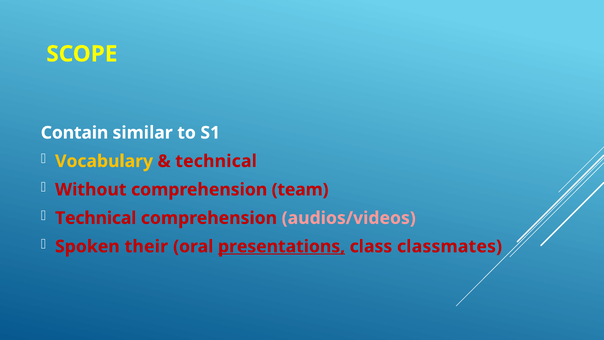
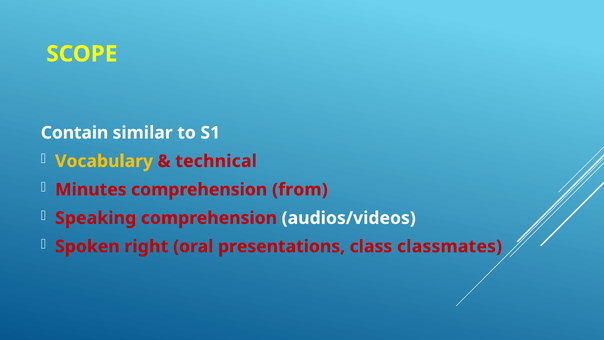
Without: Without -> Minutes
team: team -> from
Technical at (96, 218): Technical -> Speaking
audios/videos colour: pink -> white
their: their -> right
presentations underline: present -> none
